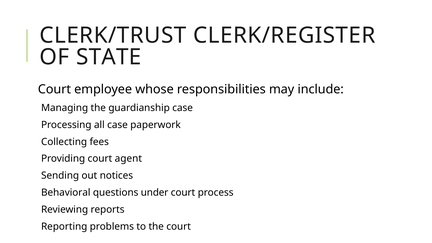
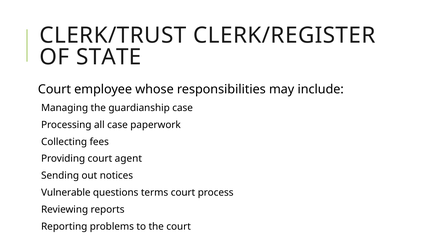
Behavioral: Behavioral -> Vulnerable
under: under -> terms
